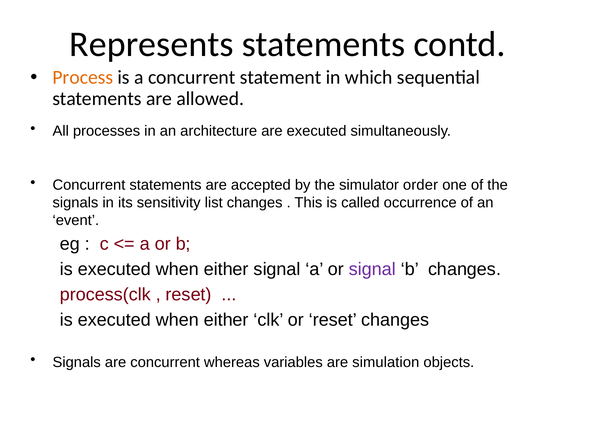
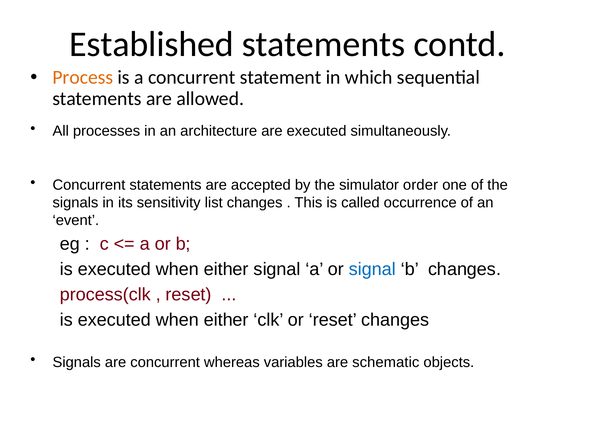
Represents: Represents -> Established
signal at (372, 269) colour: purple -> blue
simulation: simulation -> schematic
